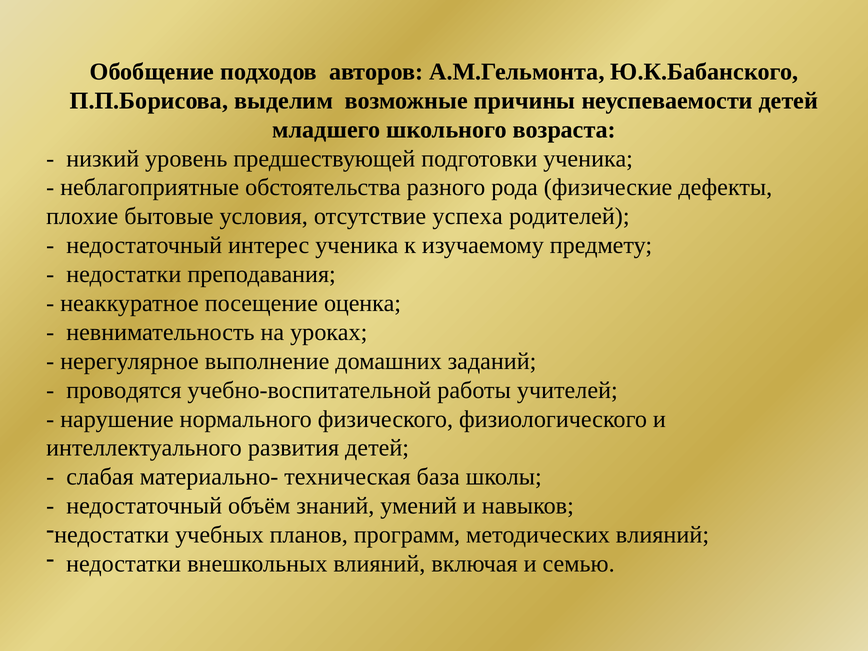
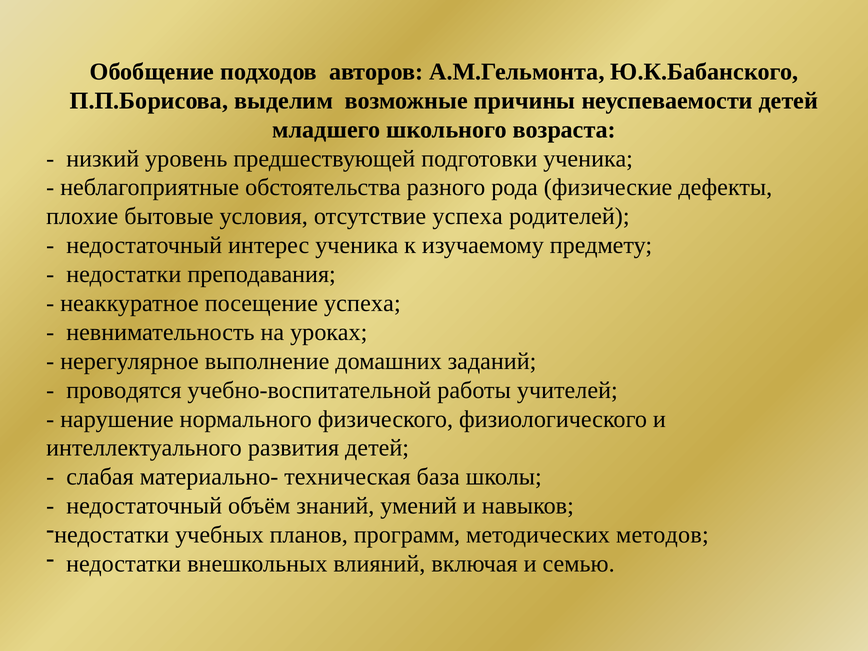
посещение оценка: оценка -> успеха
методических влияний: влияний -> методов
